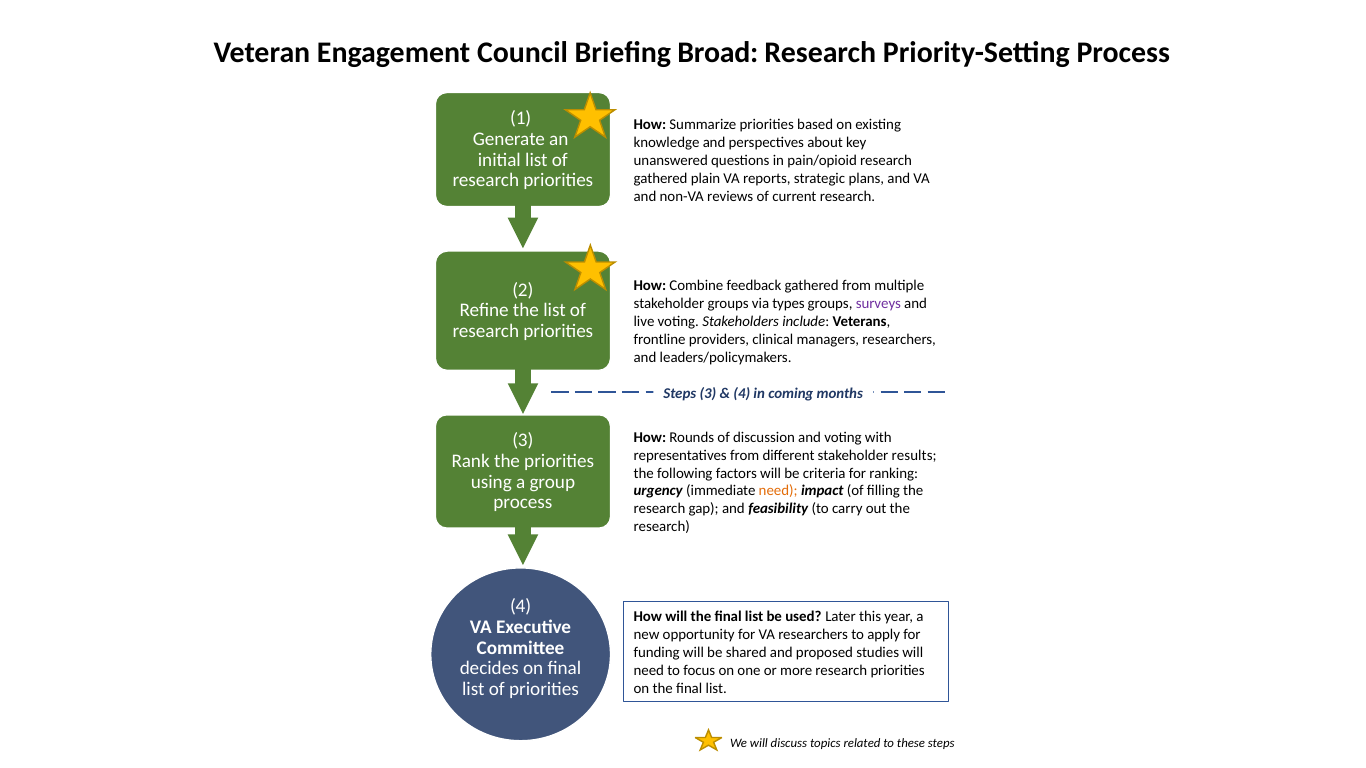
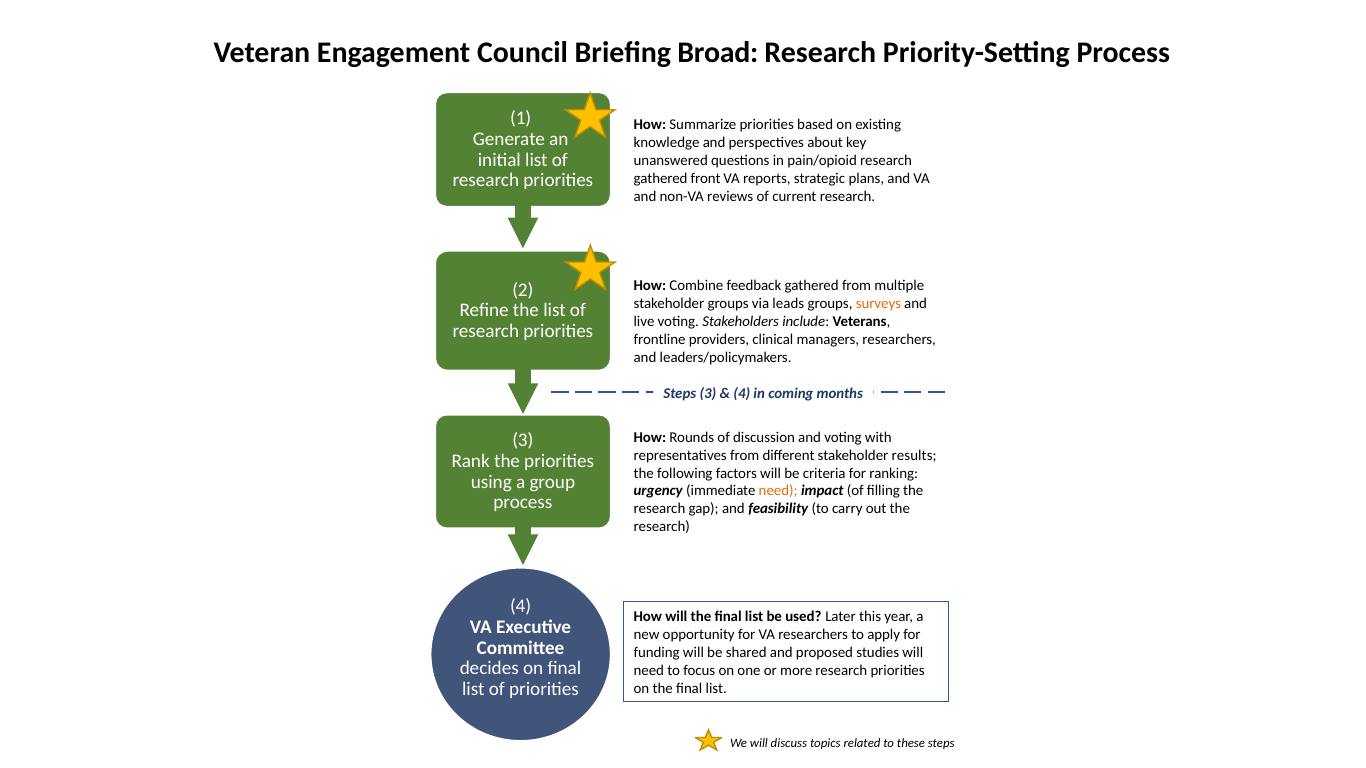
plain: plain -> front
types: types -> leads
surveys colour: purple -> orange
